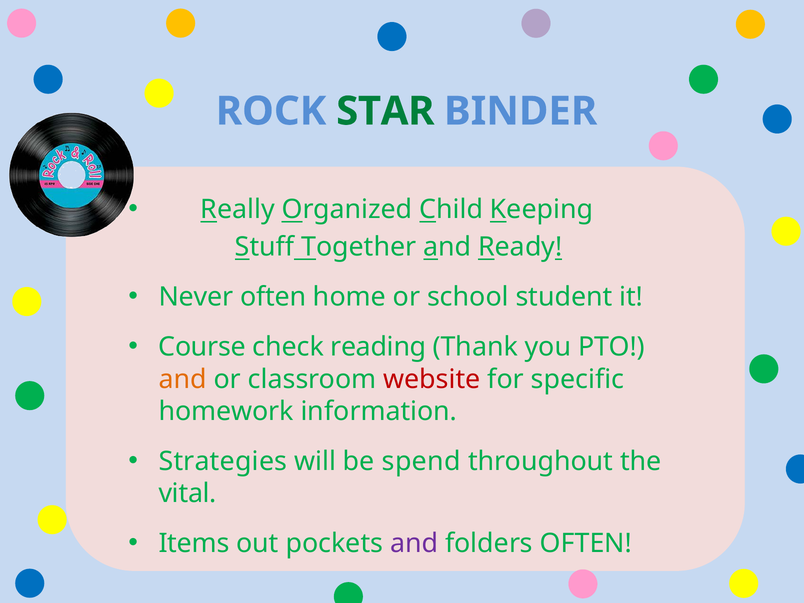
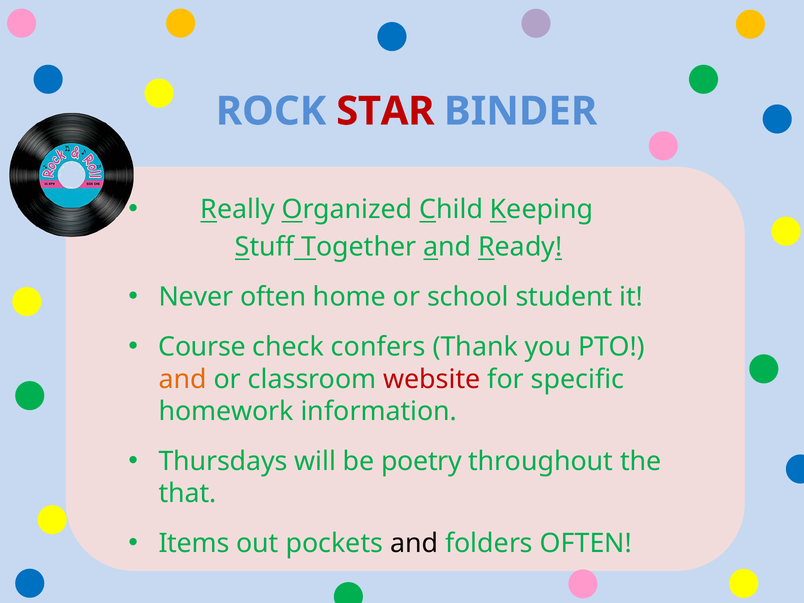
STAR colour: green -> red
reading: reading -> confers
Strategies: Strategies -> Thursdays
spend: spend -> poetry
vital: vital -> that
and at (414, 543) colour: purple -> black
